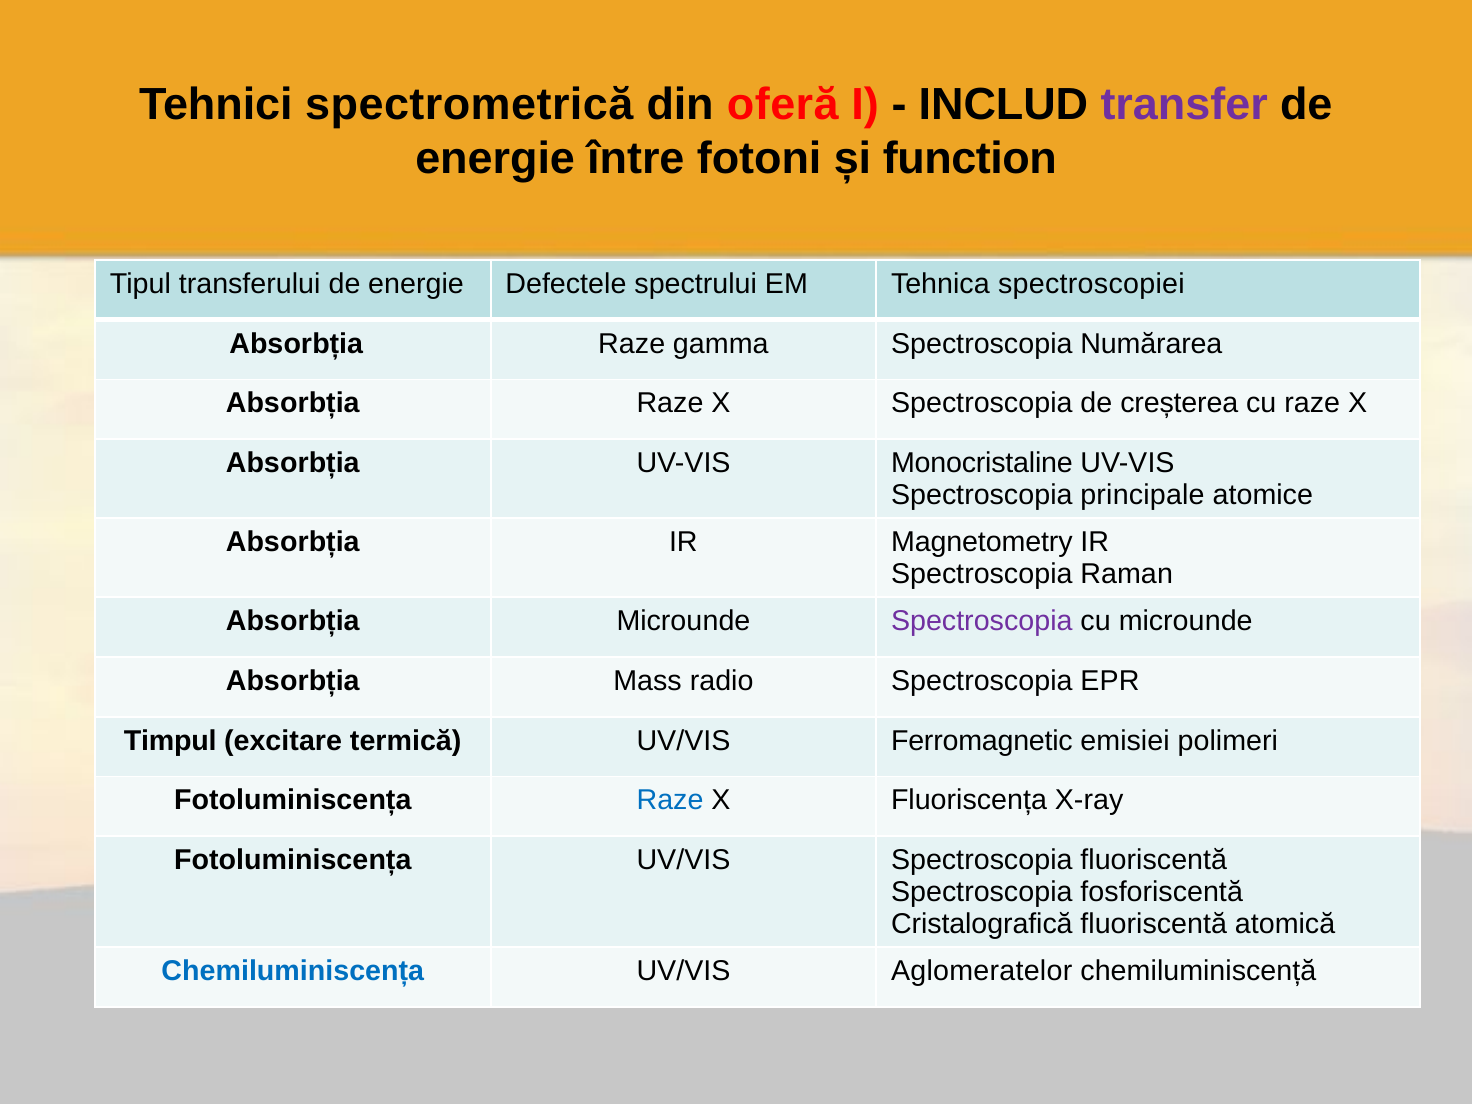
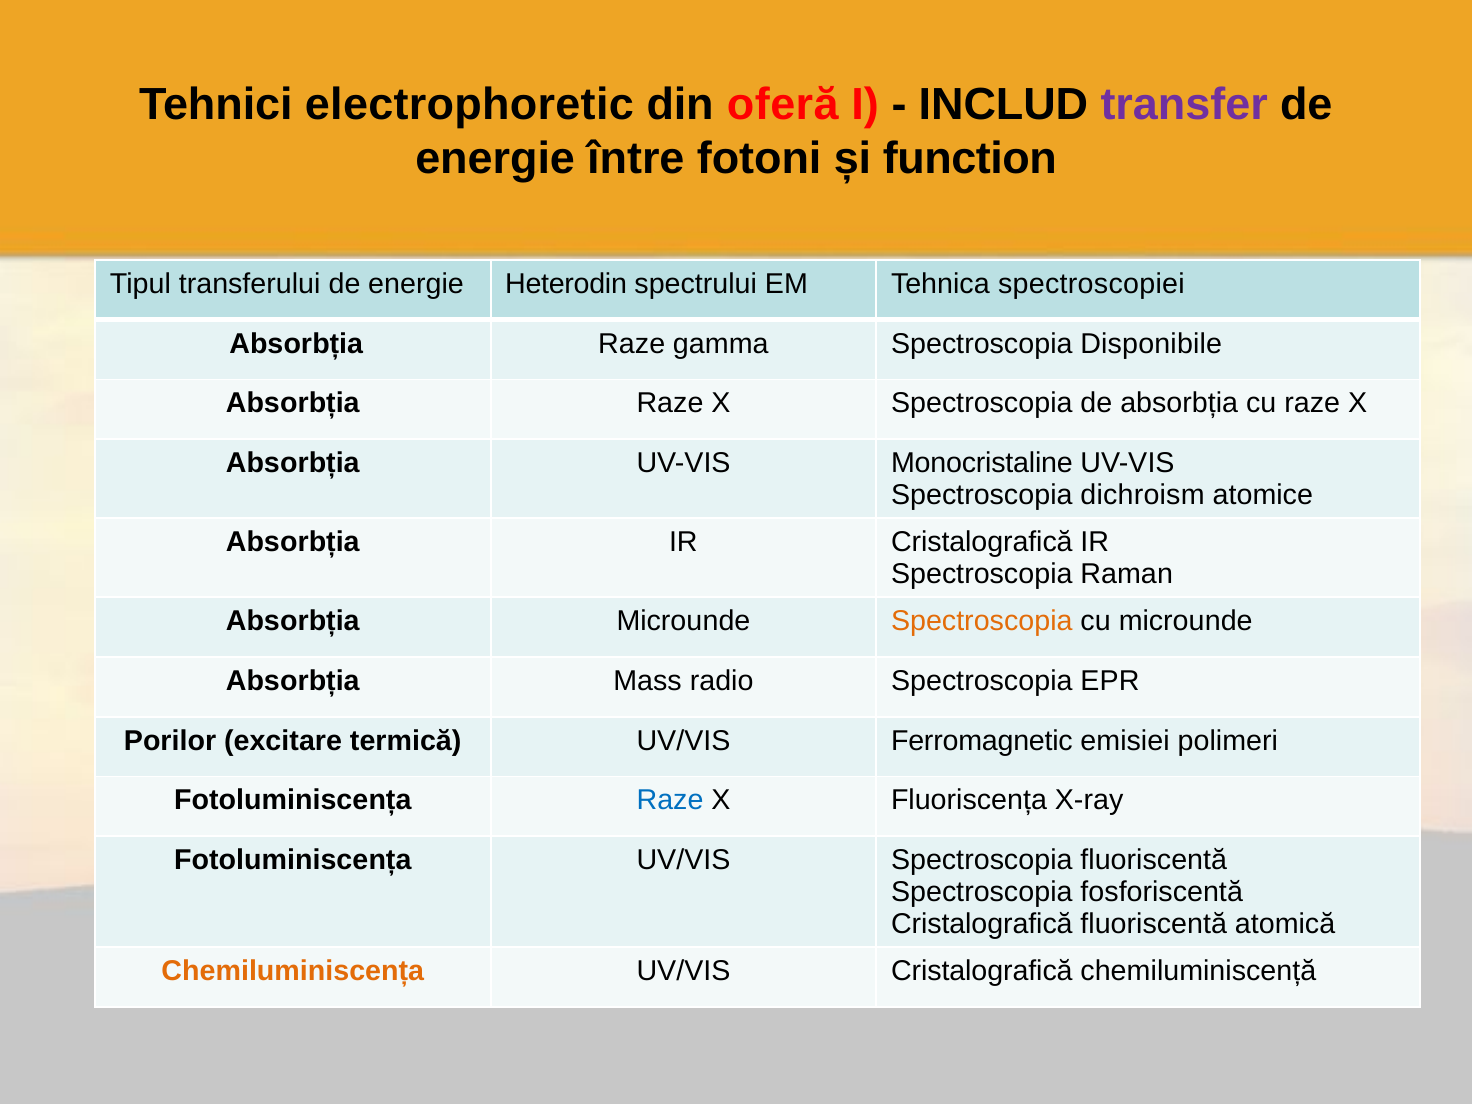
spectrometrică: spectrometrică -> electrophoretic
Defectele: Defectele -> Heterodin
Numărarea: Numărarea -> Disponibile
de creșterea: creșterea -> absorbția
principale: principale -> dichroism
IR Magnetometry: Magnetometry -> Cristalografică
Spectroscopia at (982, 621) colour: purple -> orange
Timpul: Timpul -> Porilor
Chemiluminiscența colour: blue -> orange
UV/VIS Aglomeratelor: Aglomeratelor -> Cristalografică
